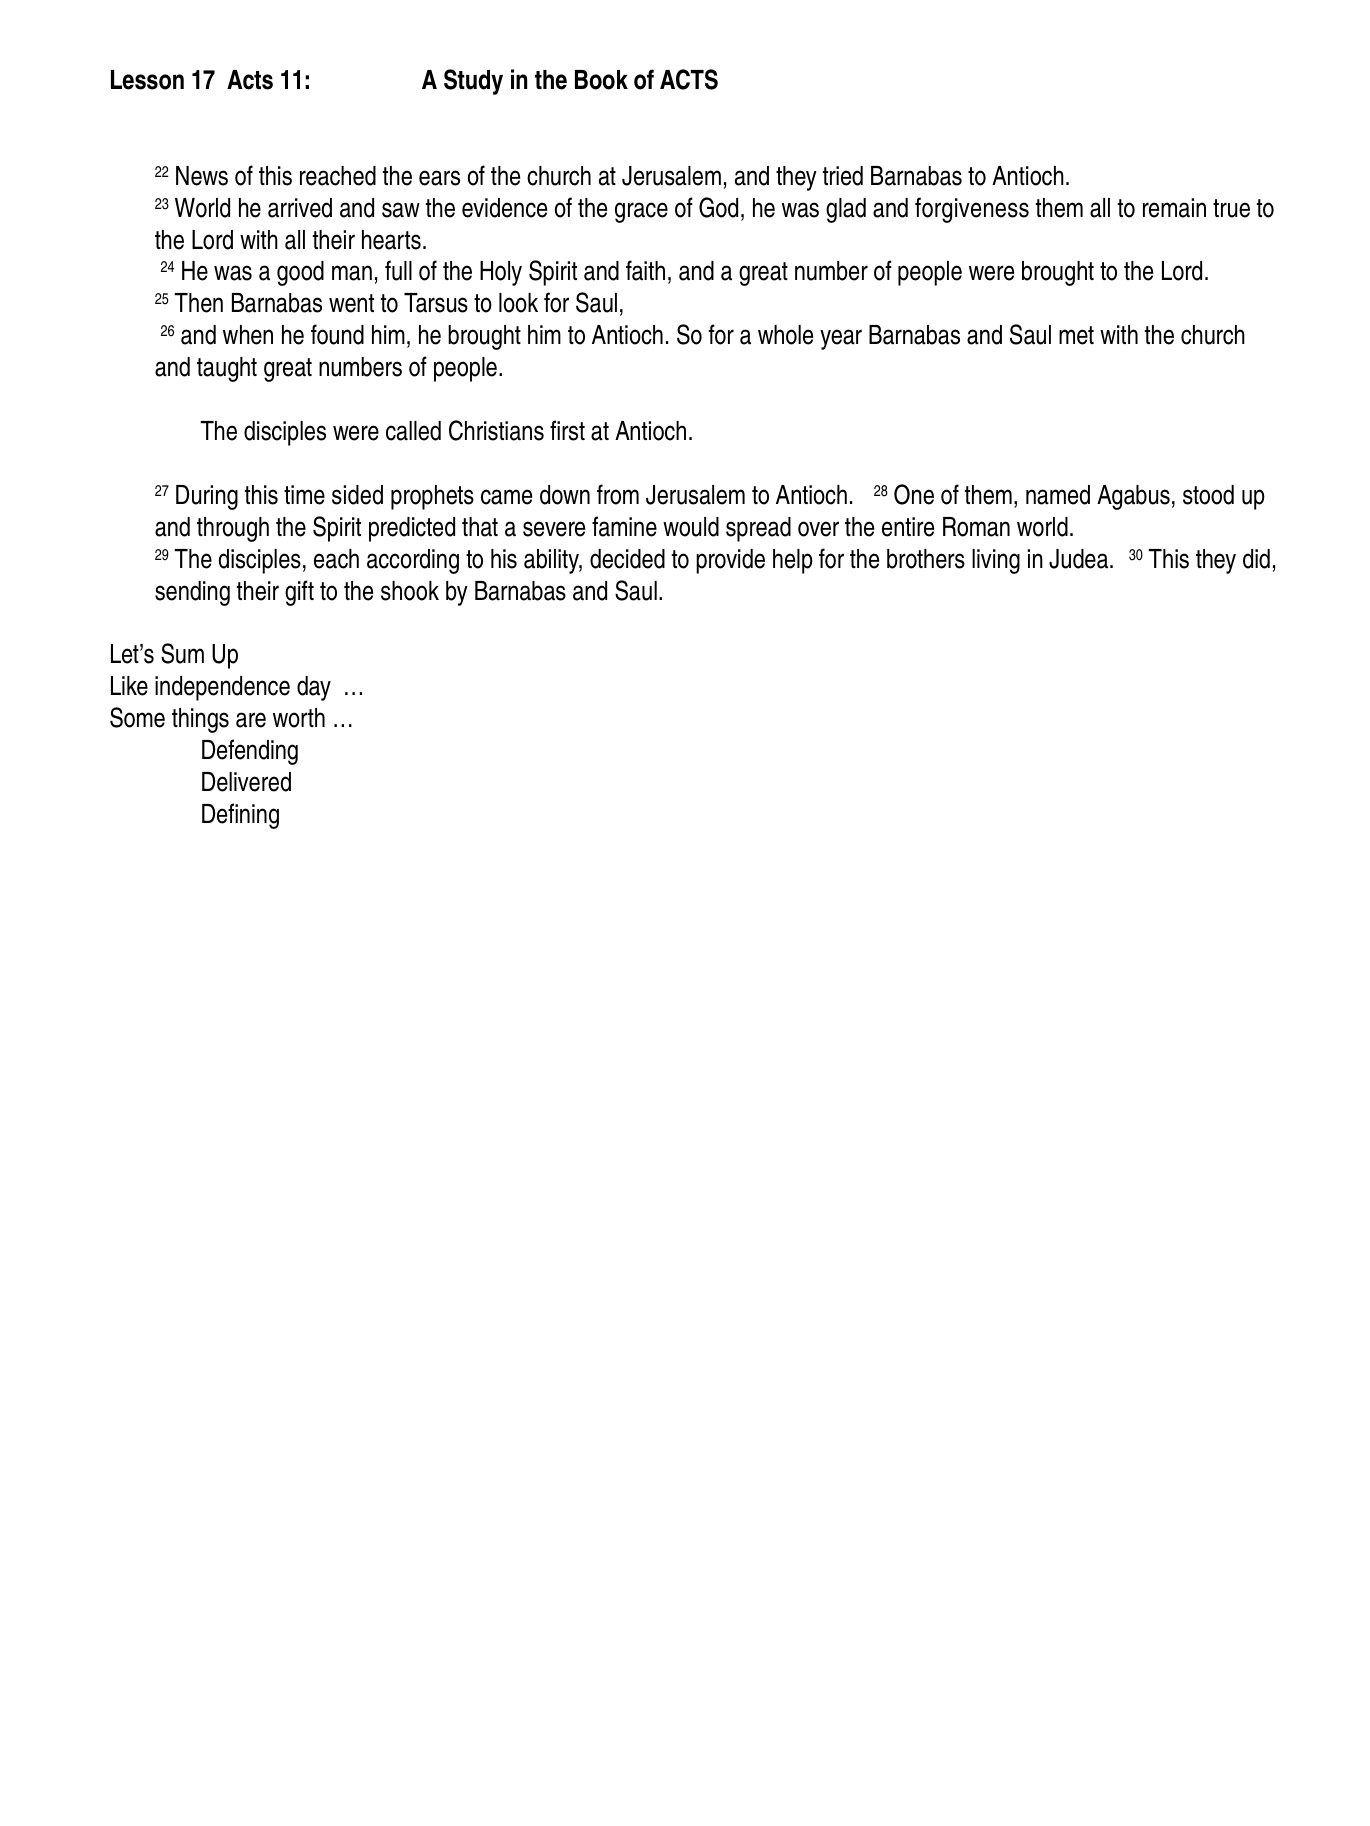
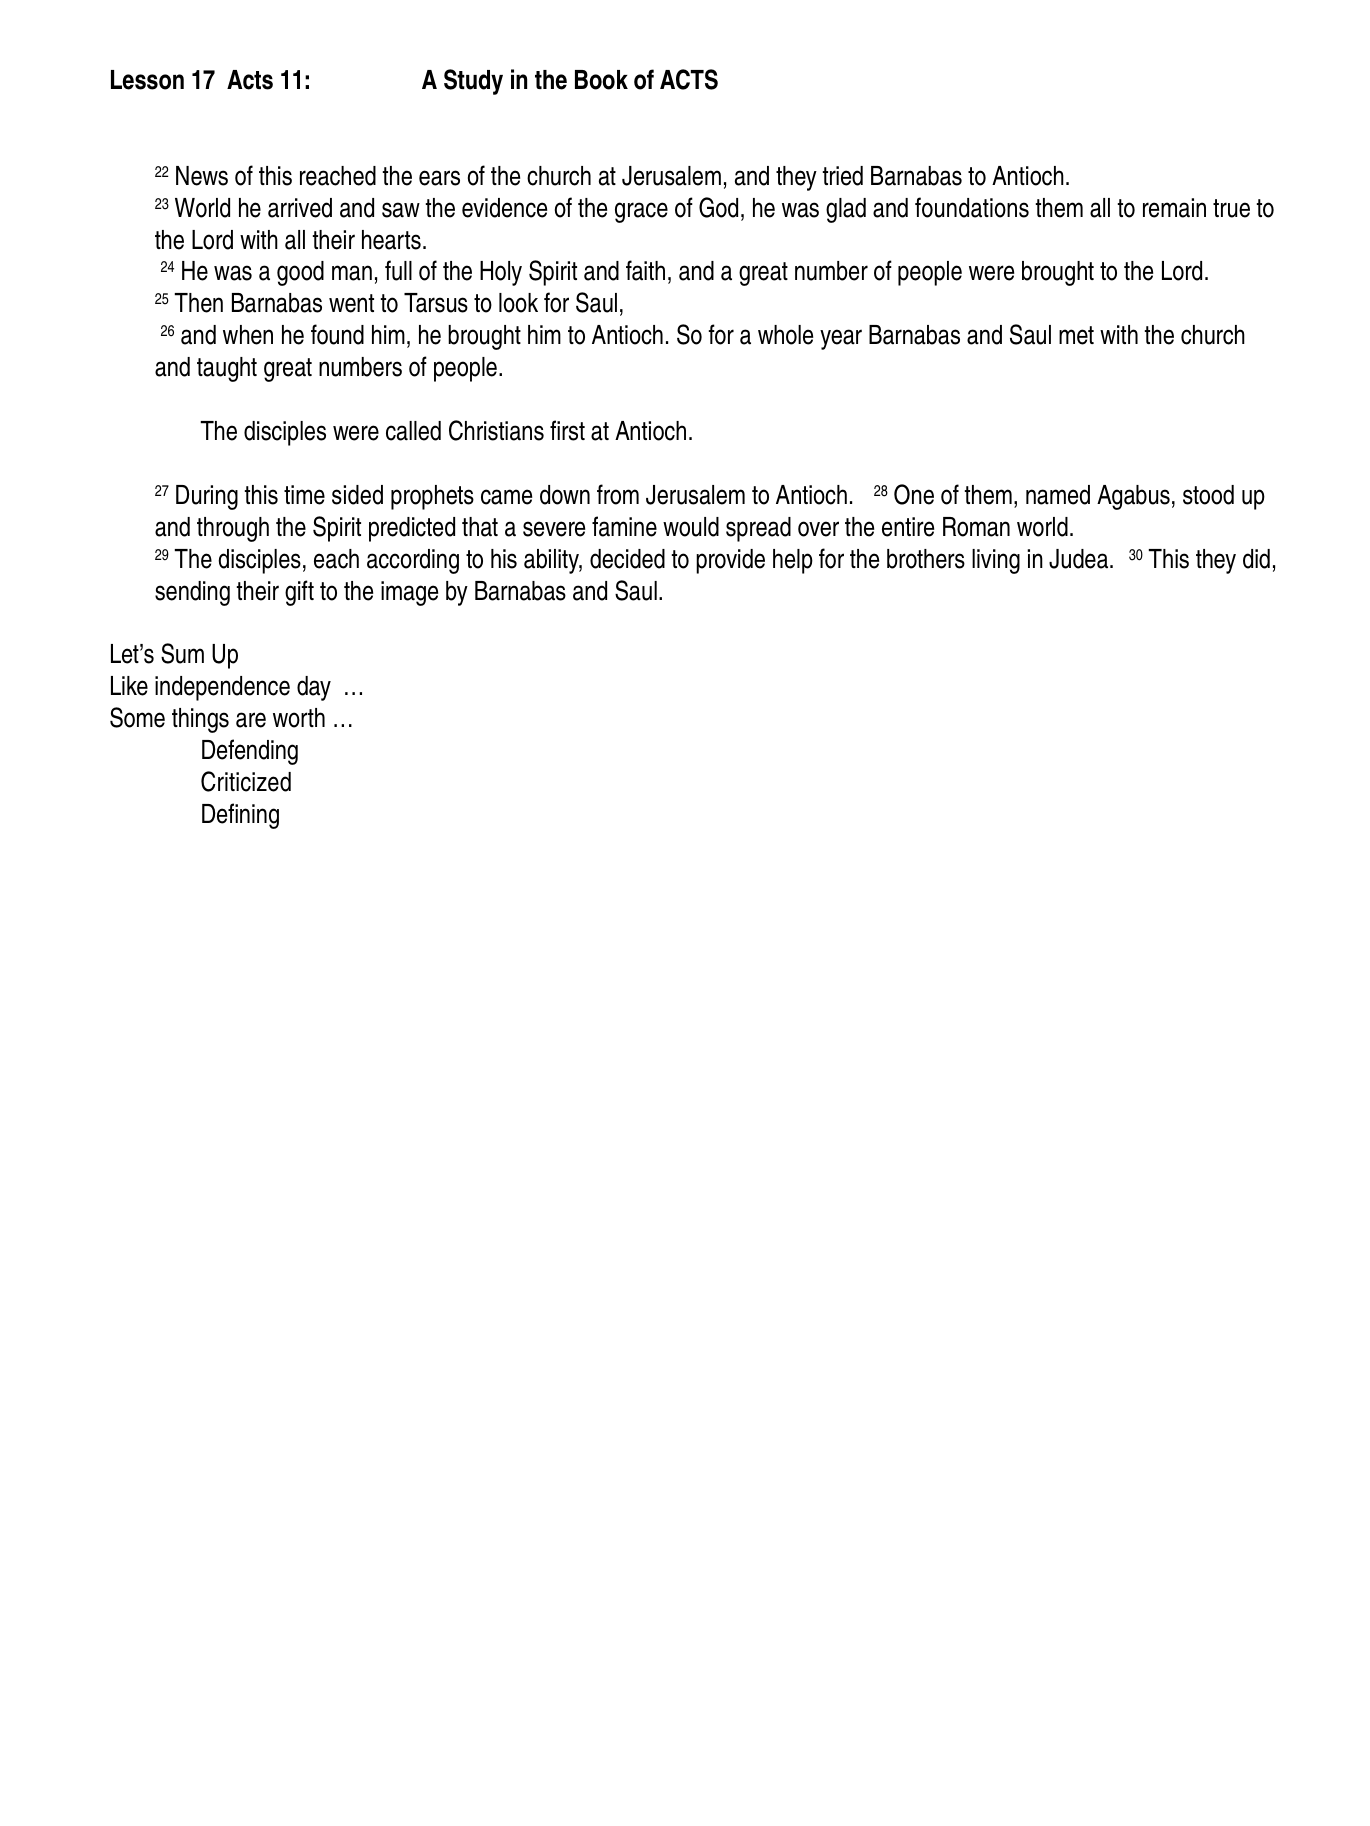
forgiveness: forgiveness -> foundations
shook: shook -> image
Delivered: Delivered -> Criticized
